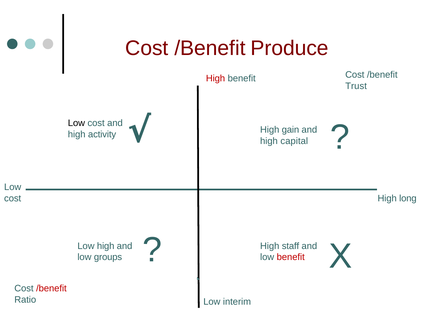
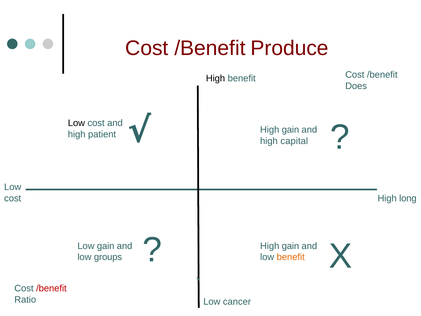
High at (216, 78) colour: red -> black
Trust: Trust -> Does
activity: activity -> patient
Low high: high -> gain
staff at (290, 246): staff -> gain
benefit at (291, 257) colour: red -> orange
interim: interim -> cancer
